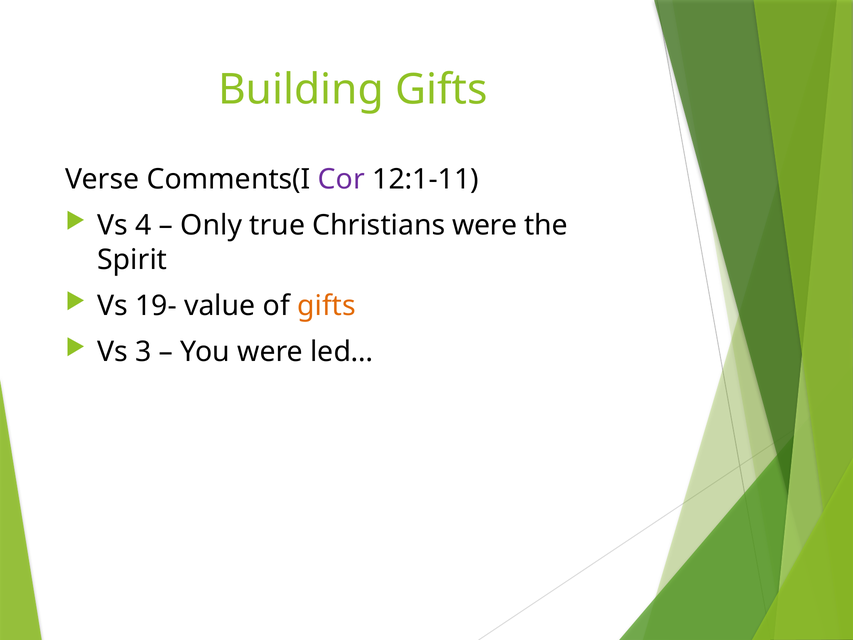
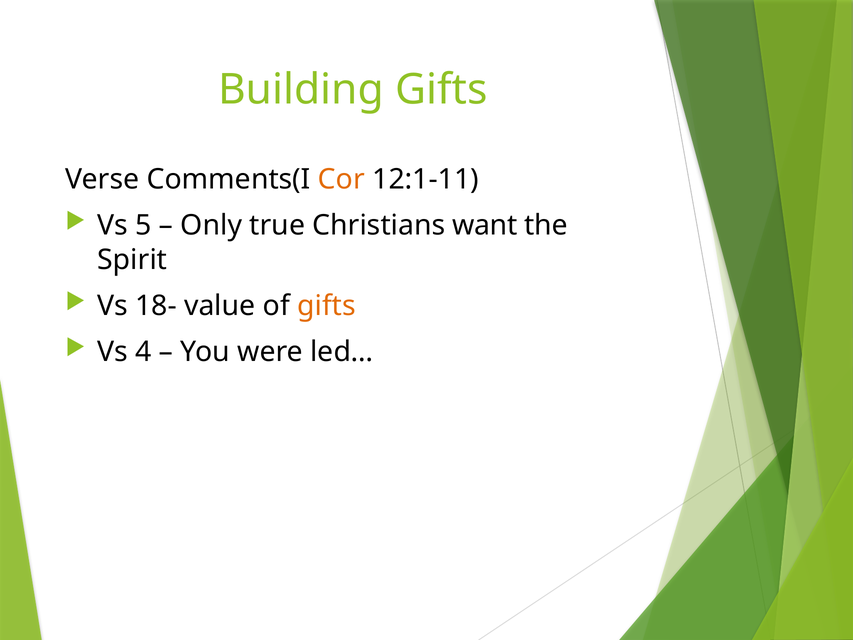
Cor colour: purple -> orange
4: 4 -> 5
Christians were: were -> want
19-: 19- -> 18-
3: 3 -> 4
